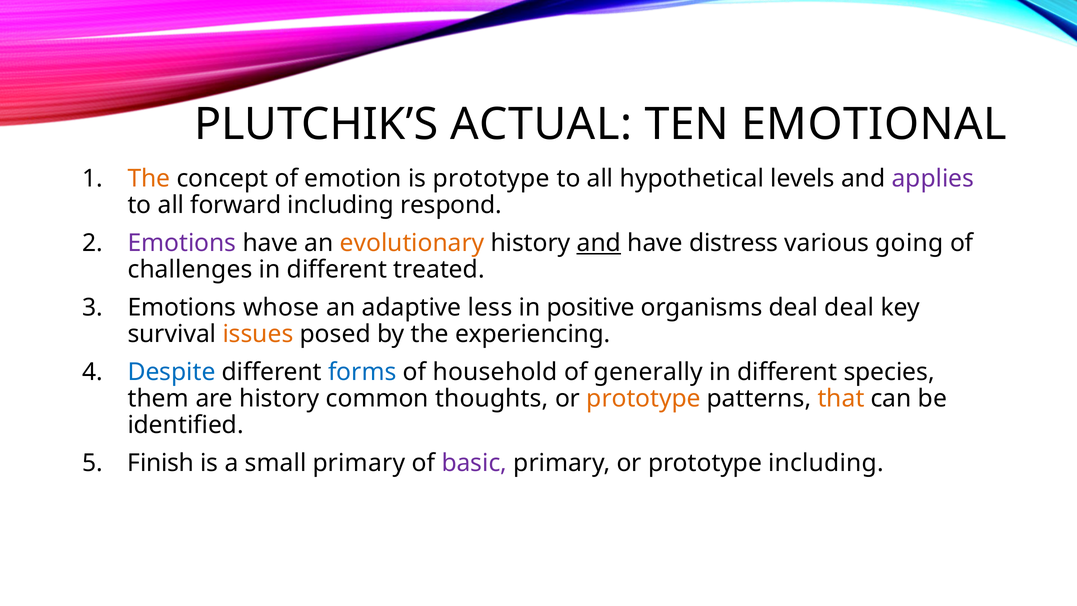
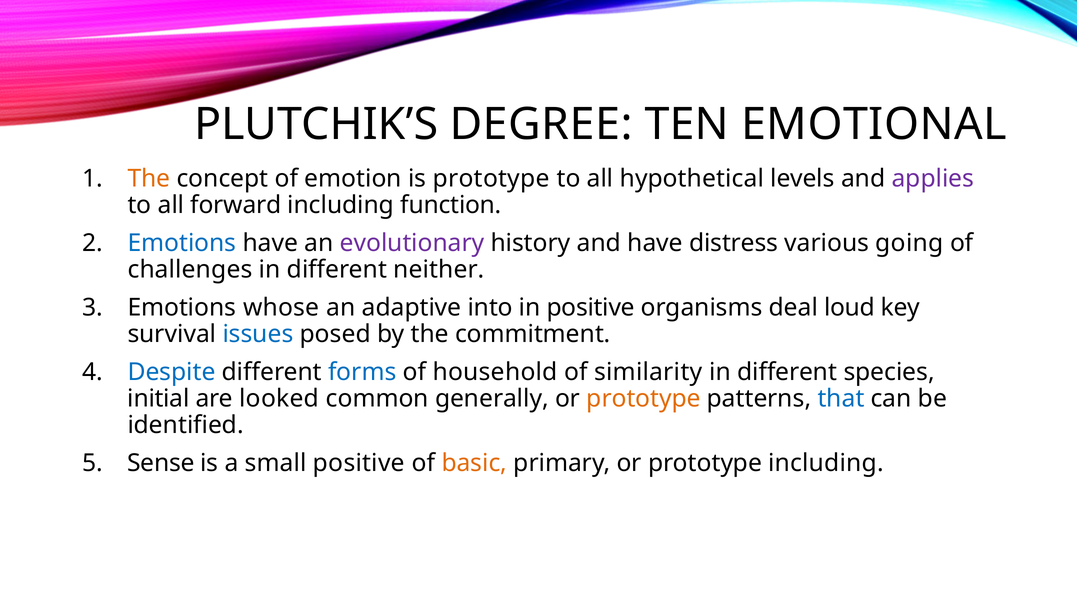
ACTUAL: ACTUAL -> DEGREE
respond: respond -> function
Emotions at (182, 243) colour: purple -> blue
evolutionary colour: orange -> purple
and at (599, 243) underline: present -> none
treated: treated -> neither
less: less -> into
deal deal: deal -> loud
issues colour: orange -> blue
experiencing: experiencing -> commitment
generally: generally -> similarity
them: them -> initial
are history: history -> looked
thoughts: thoughts -> generally
that colour: orange -> blue
Finish: Finish -> Sense
small primary: primary -> positive
basic colour: purple -> orange
